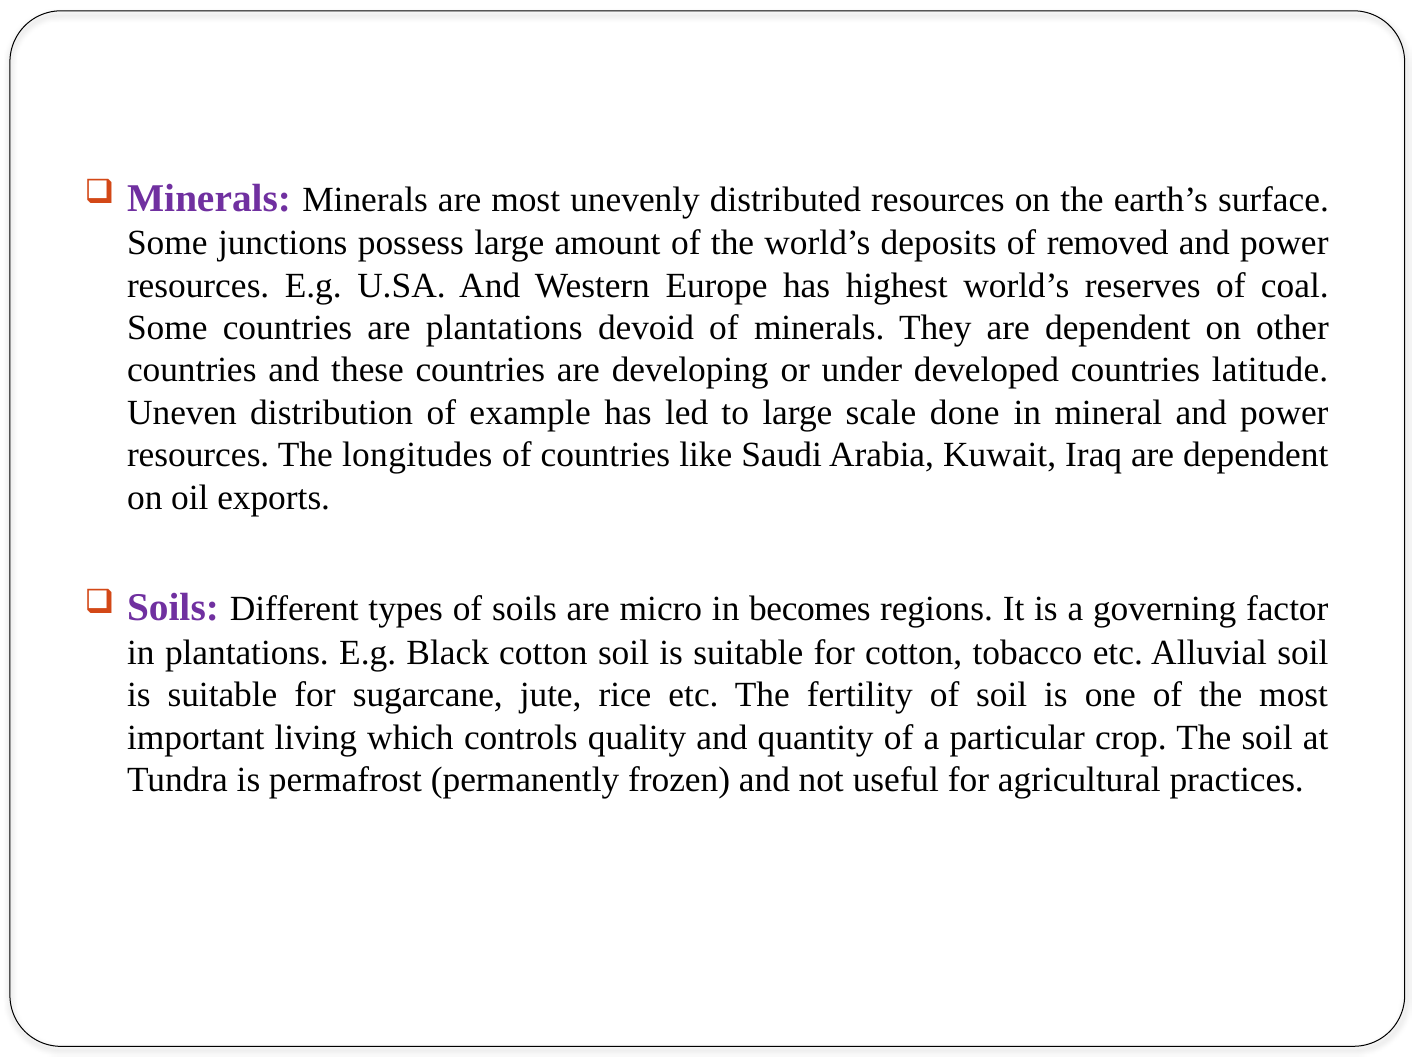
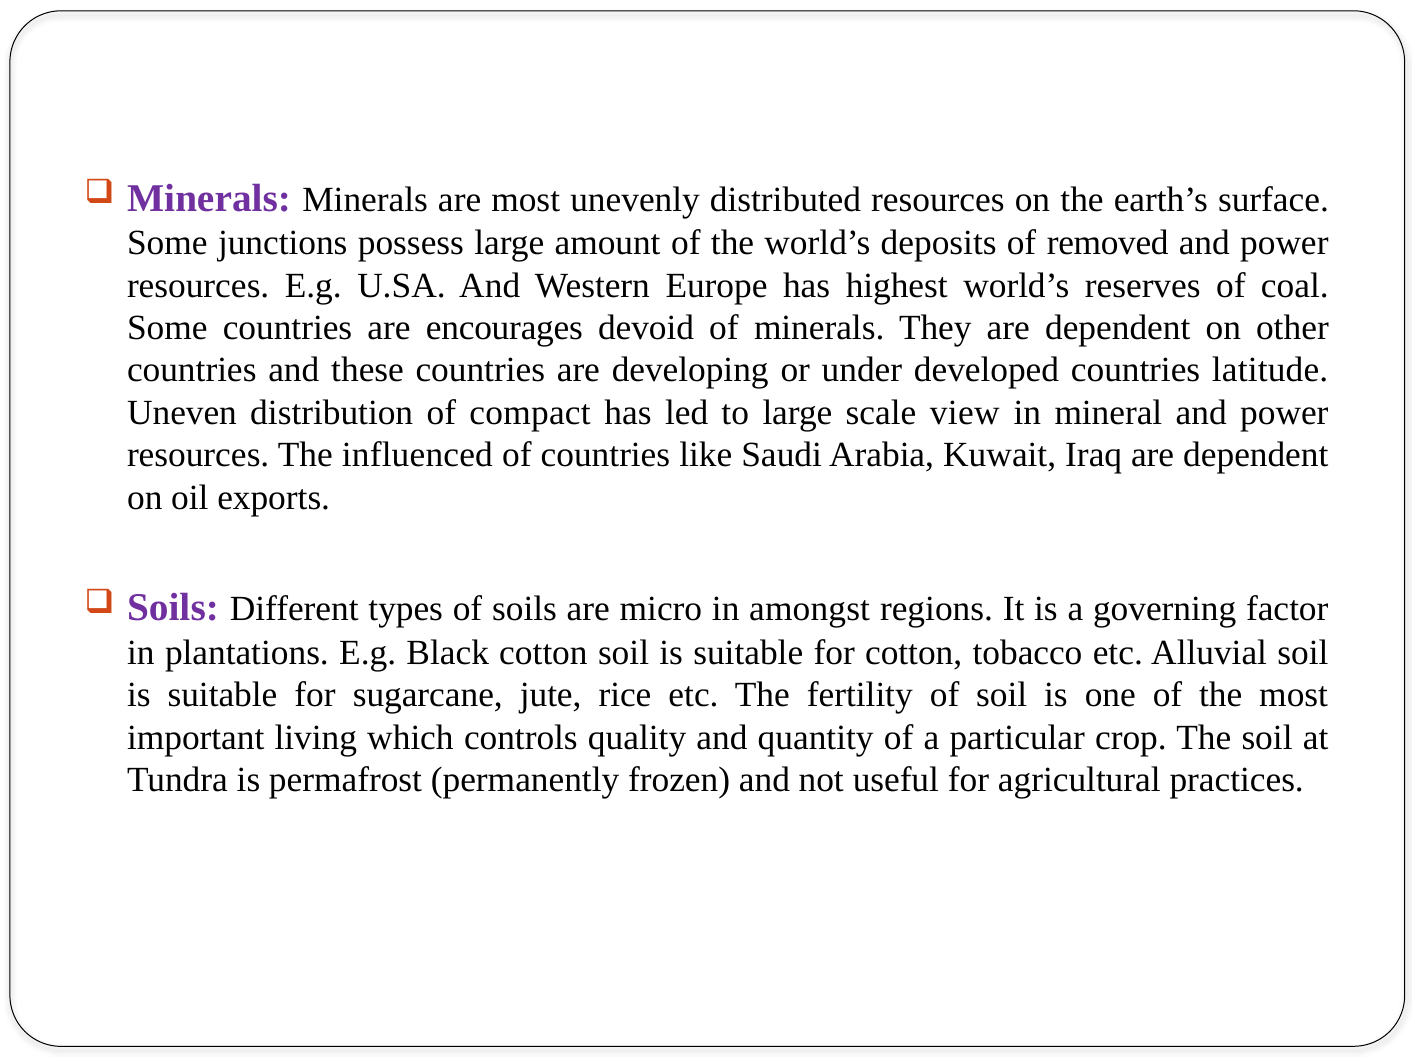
are plantations: plantations -> encourages
example: example -> compact
done: done -> view
longitudes: longitudes -> influenced
becomes: becomes -> amongst
